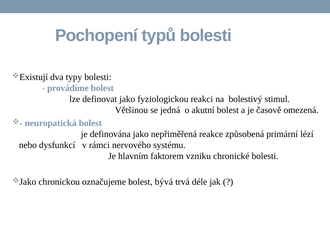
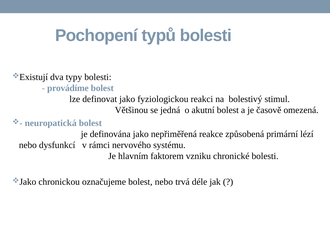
bolest bývá: bývá -> nebo
